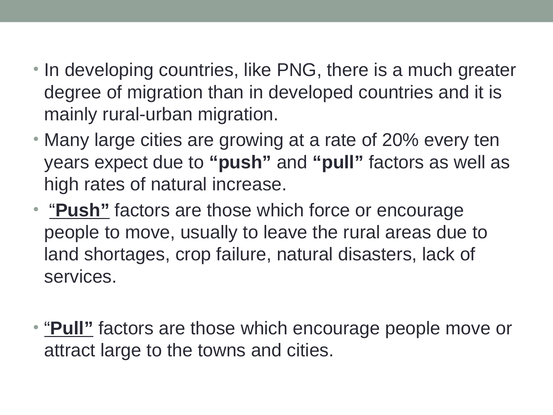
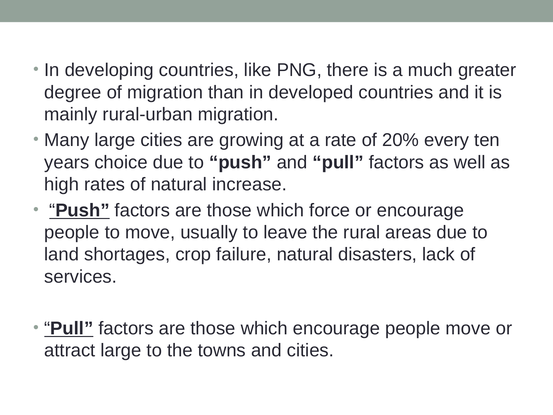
expect: expect -> choice
